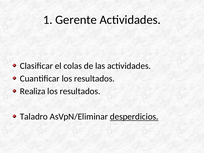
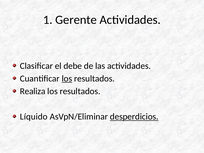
colas: colas -> debe
los at (67, 79) underline: none -> present
Taladro: Taladro -> Líquido
